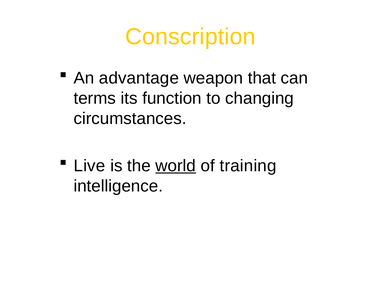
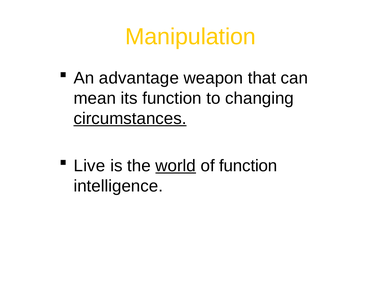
Conscription: Conscription -> Manipulation
terms: terms -> mean
circumstances underline: none -> present
of training: training -> function
